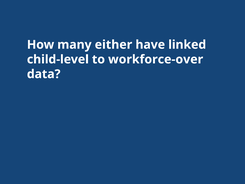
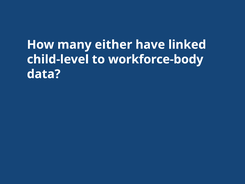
workforce-over: workforce-over -> workforce-body
